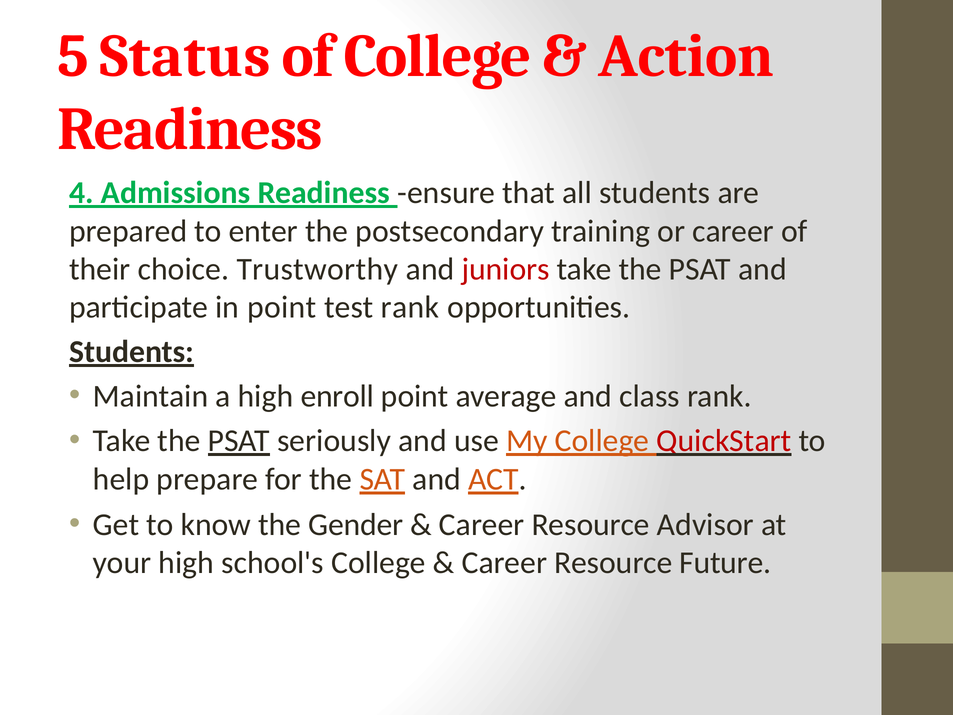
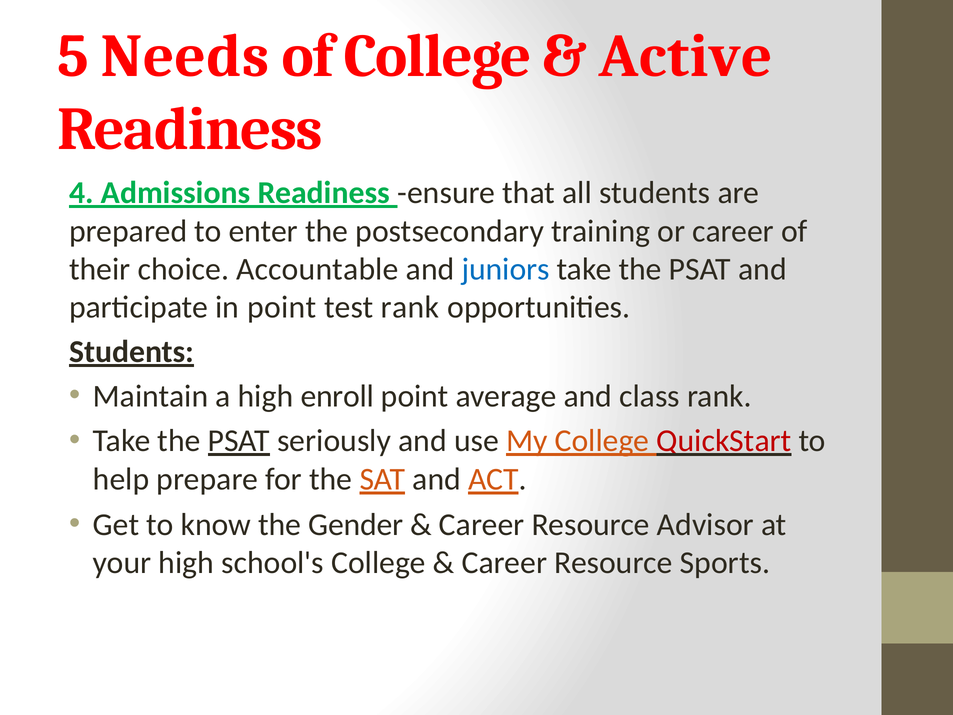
Status: Status -> Needs
Action: Action -> Active
Trustworthy: Trustworthy -> Accountable
juniors colour: red -> blue
Future: Future -> Sports
